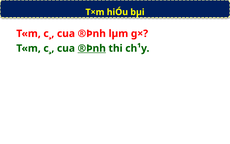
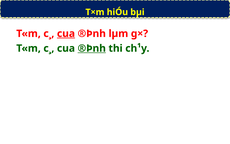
cua at (66, 34) underline: none -> present
